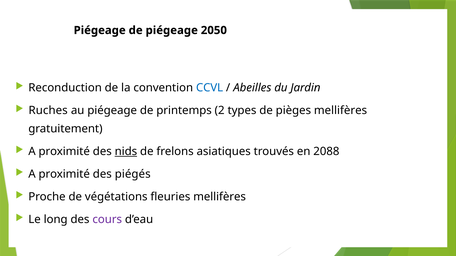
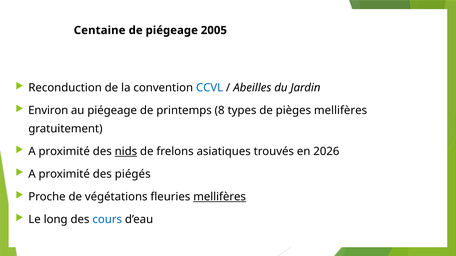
Piégeage at (100, 30): Piégeage -> Centaine
2050: 2050 -> 2005
Ruches: Ruches -> Environ
2: 2 -> 8
2088: 2088 -> 2026
mellifères at (220, 197) underline: none -> present
cours colour: purple -> blue
